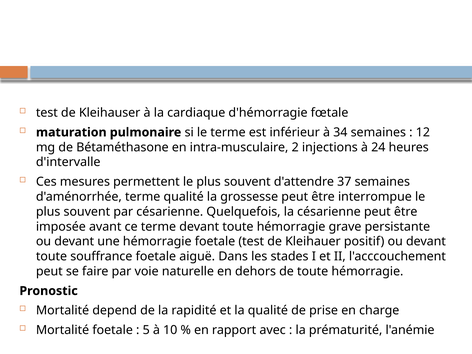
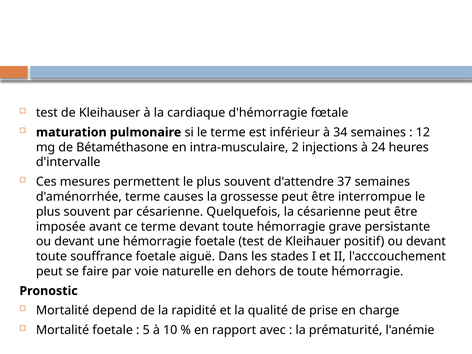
terme qualité: qualité -> causes
